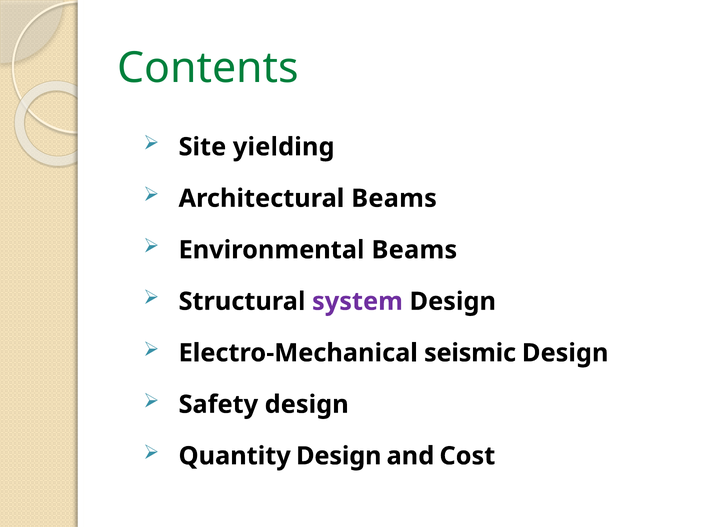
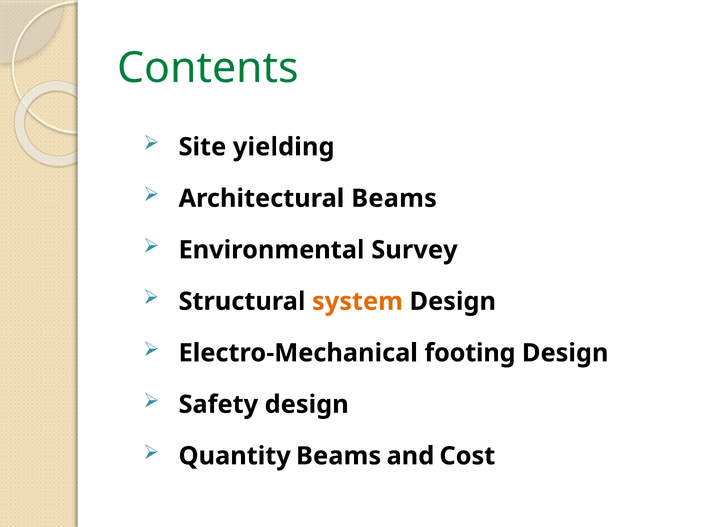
Environmental Beams: Beams -> Survey
system colour: purple -> orange
seismic: seismic -> footing
Quantity Design: Design -> Beams
